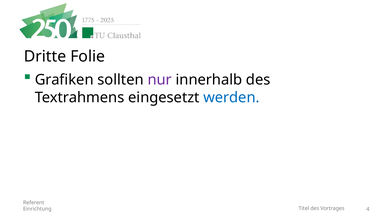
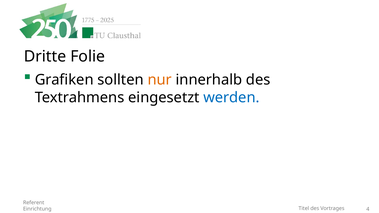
nur colour: purple -> orange
